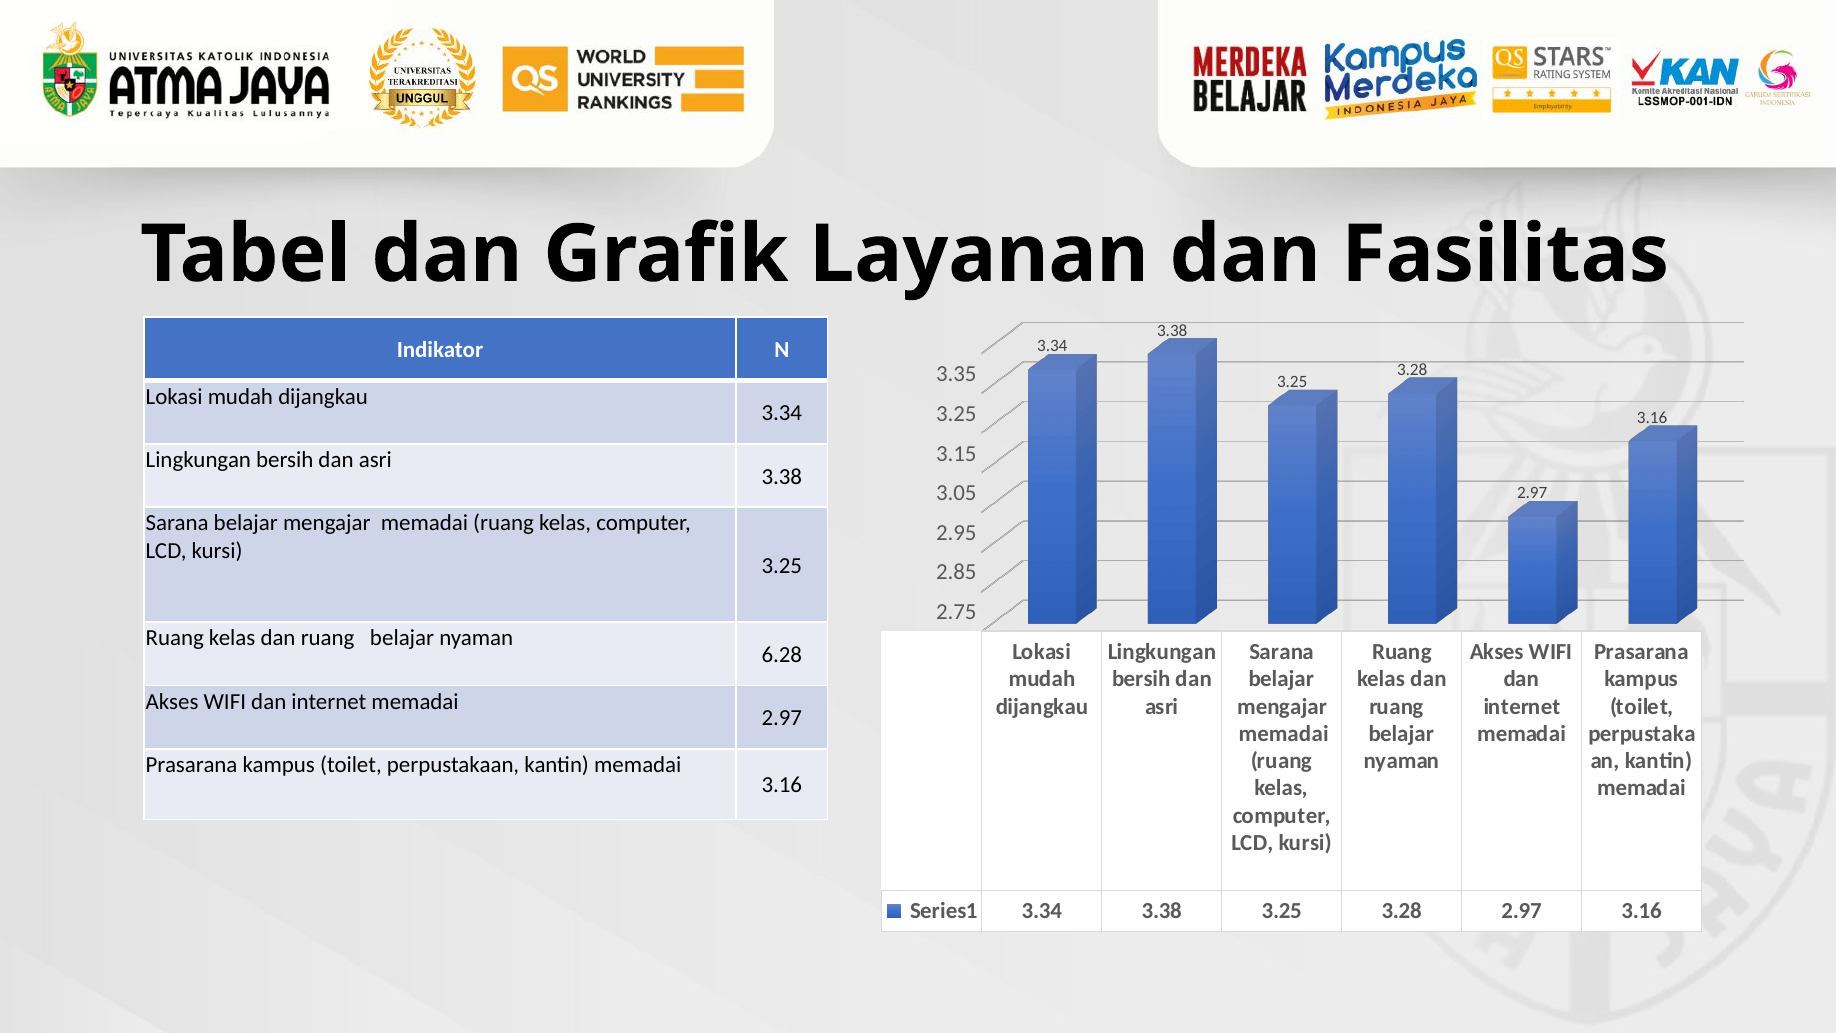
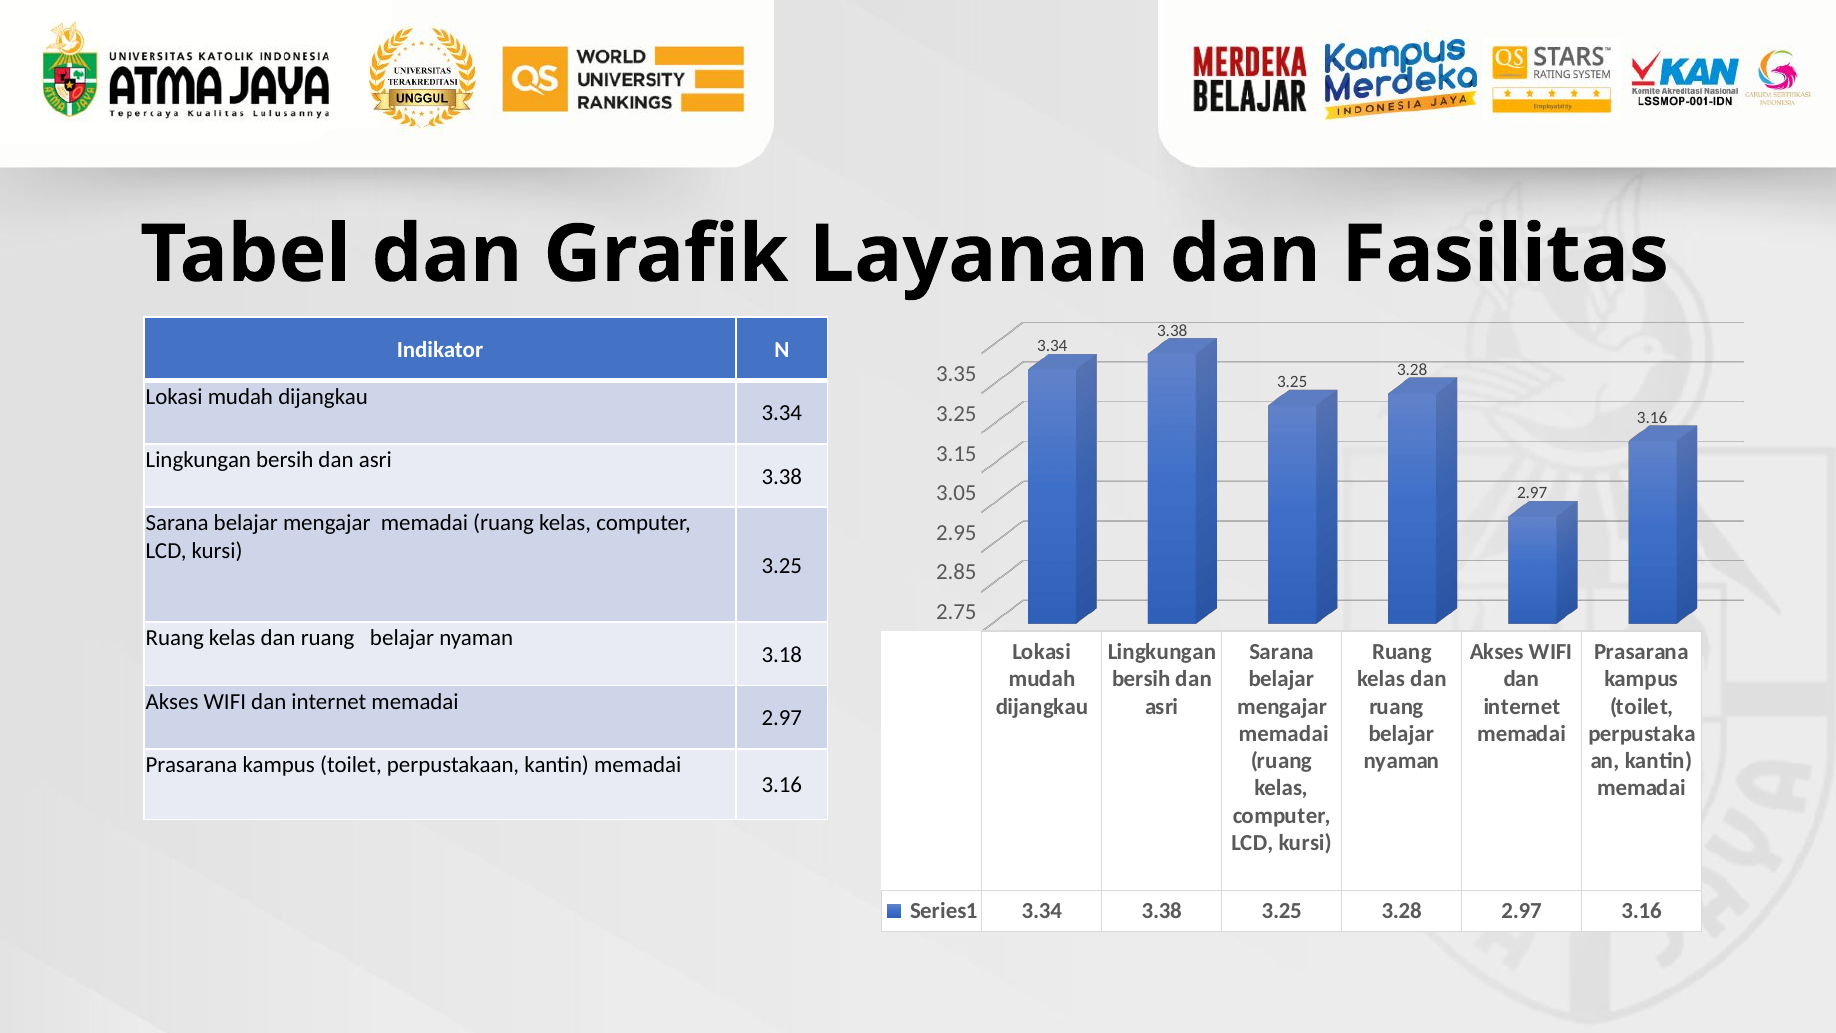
6.28: 6.28 -> 3.18
